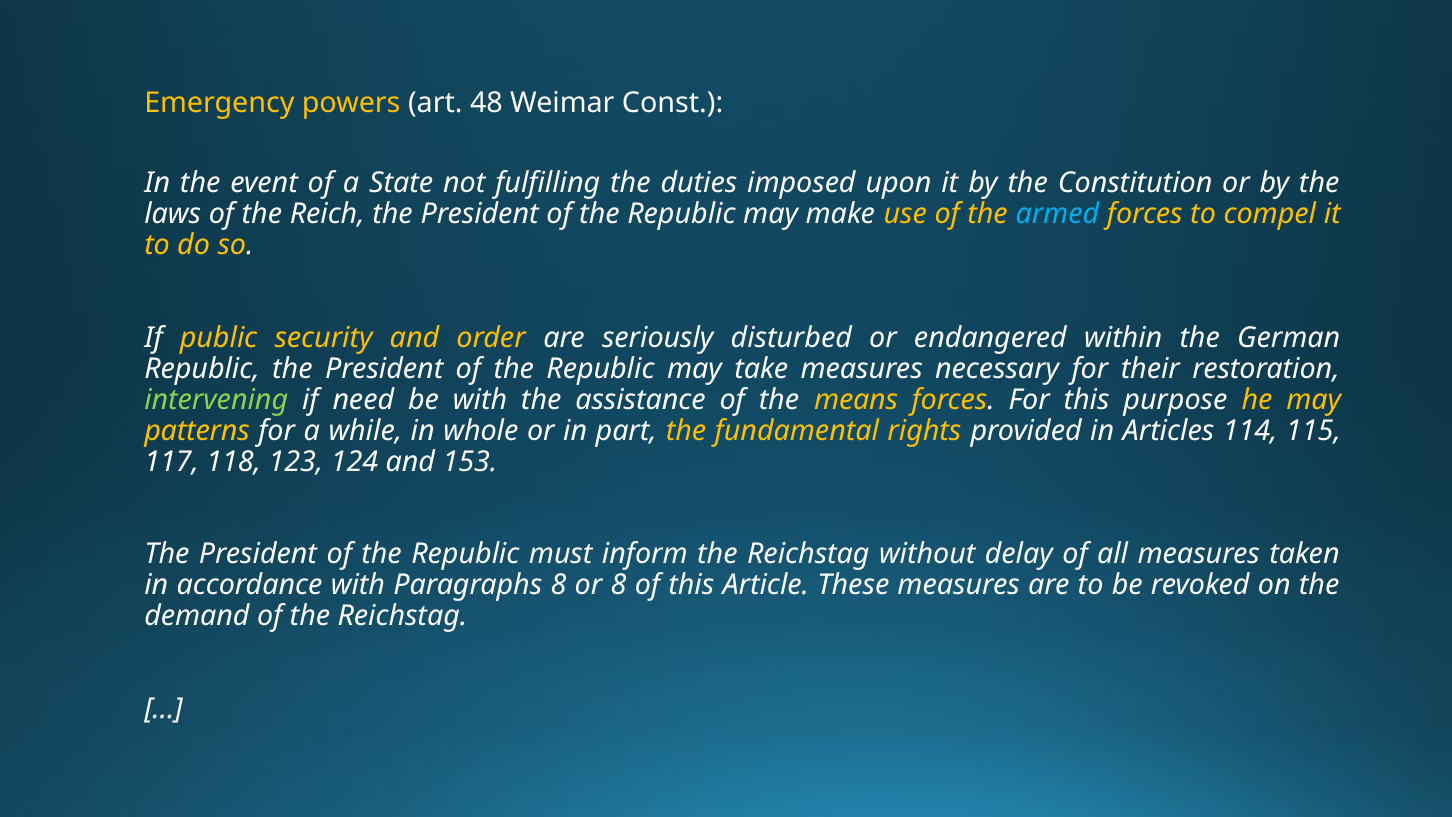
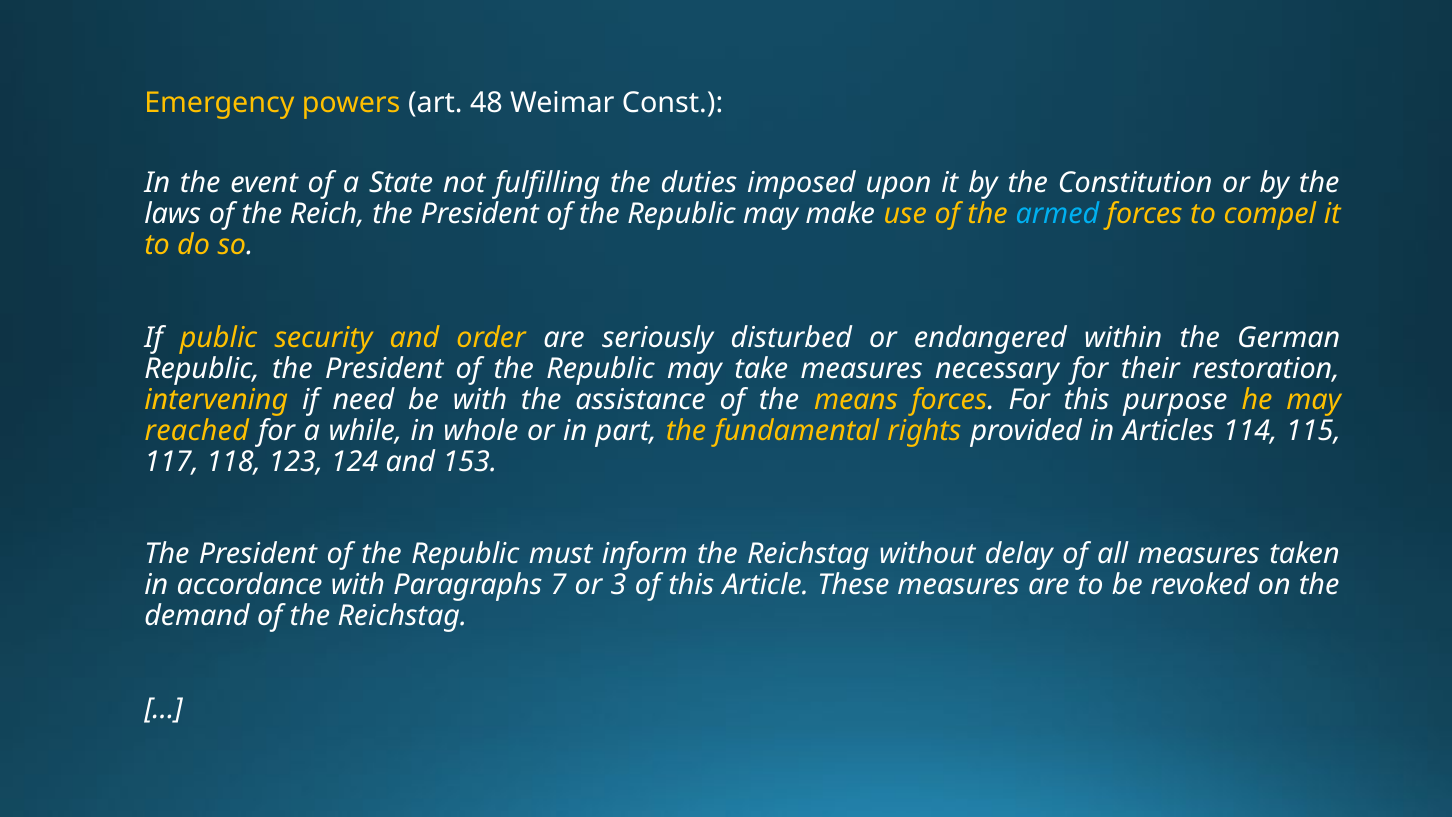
intervening colour: light green -> yellow
patterns: patterns -> reached
Paragraphs 8: 8 -> 7
or 8: 8 -> 3
